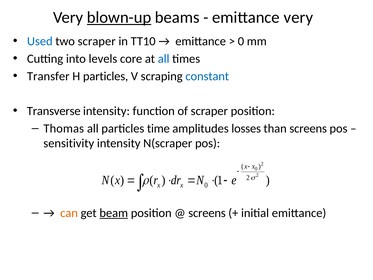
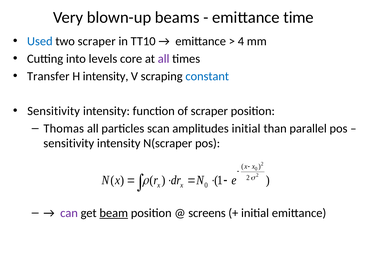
blown-up underline: present -> none
emittance very: very -> time
0 at (241, 41): 0 -> 4
all at (164, 59) colour: blue -> purple
H particles: particles -> intensity
Transverse at (54, 111): Transverse -> Sensitivity
time: time -> scan
amplitudes losses: losses -> initial
than screens: screens -> parallel
can colour: orange -> purple
